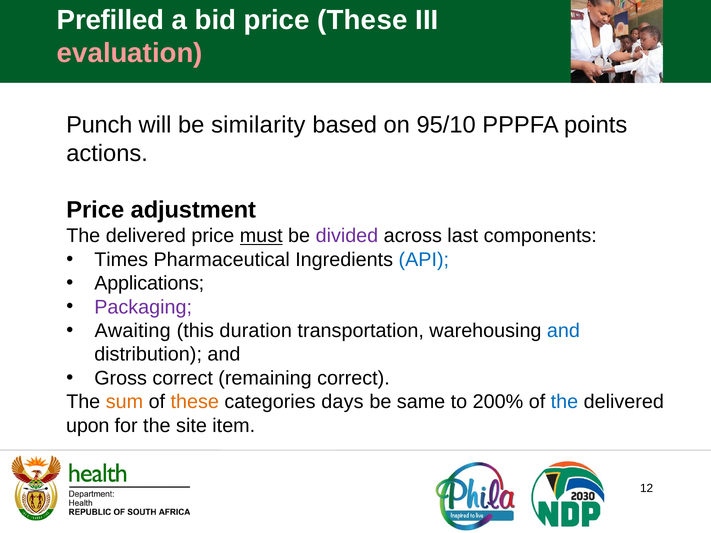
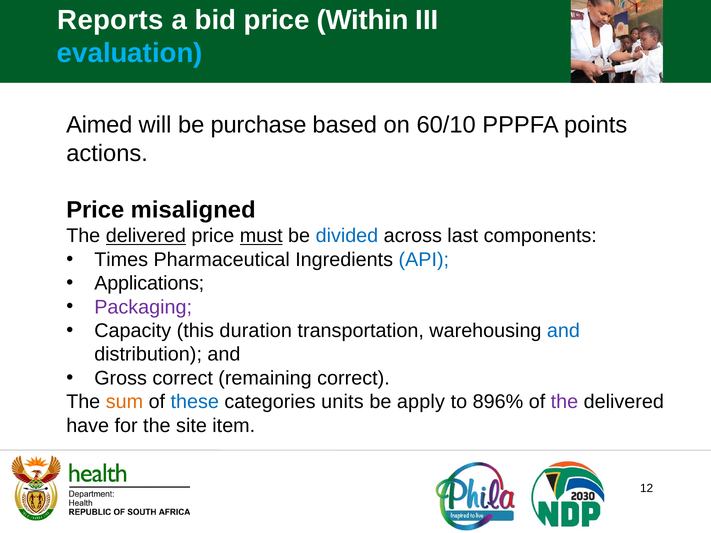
Prefilled: Prefilled -> Reports
price These: These -> Within
evaluation colour: pink -> light blue
Punch: Punch -> Aimed
similarity: similarity -> purchase
95/10: 95/10 -> 60/10
adjustment: adjustment -> misaligned
delivered at (146, 236) underline: none -> present
divided colour: purple -> blue
Awaiting: Awaiting -> Capacity
these at (195, 402) colour: orange -> blue
days: days -> units
same: same -> apply
200%: 200% -> 896%
the at (564, 402) colour: blue -> purple
upon: upon -> have
